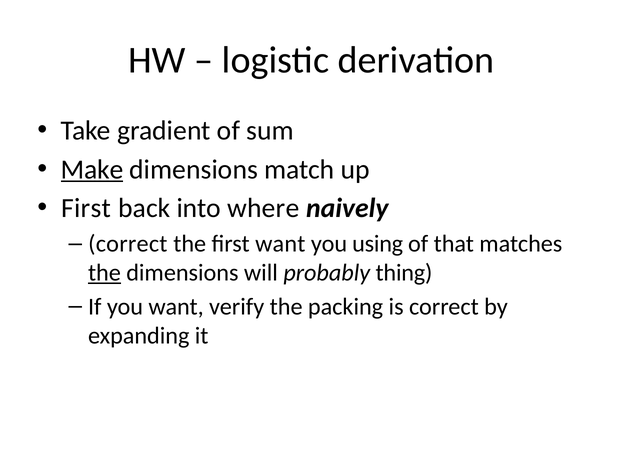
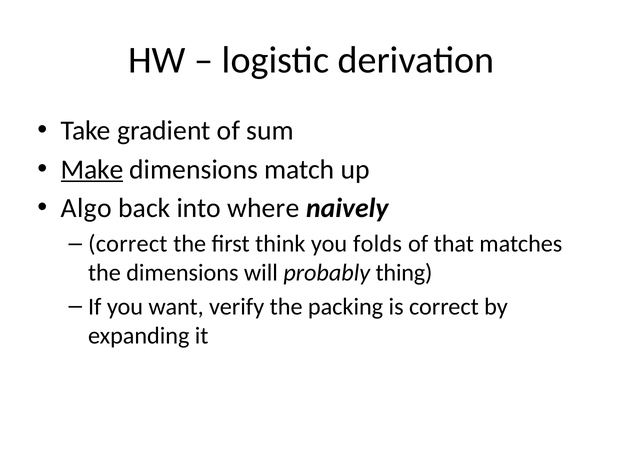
First at (86, 208): First -> Algo
first want: want -> think
using: using -> folds
the at (104, 273) underline: present -> none
